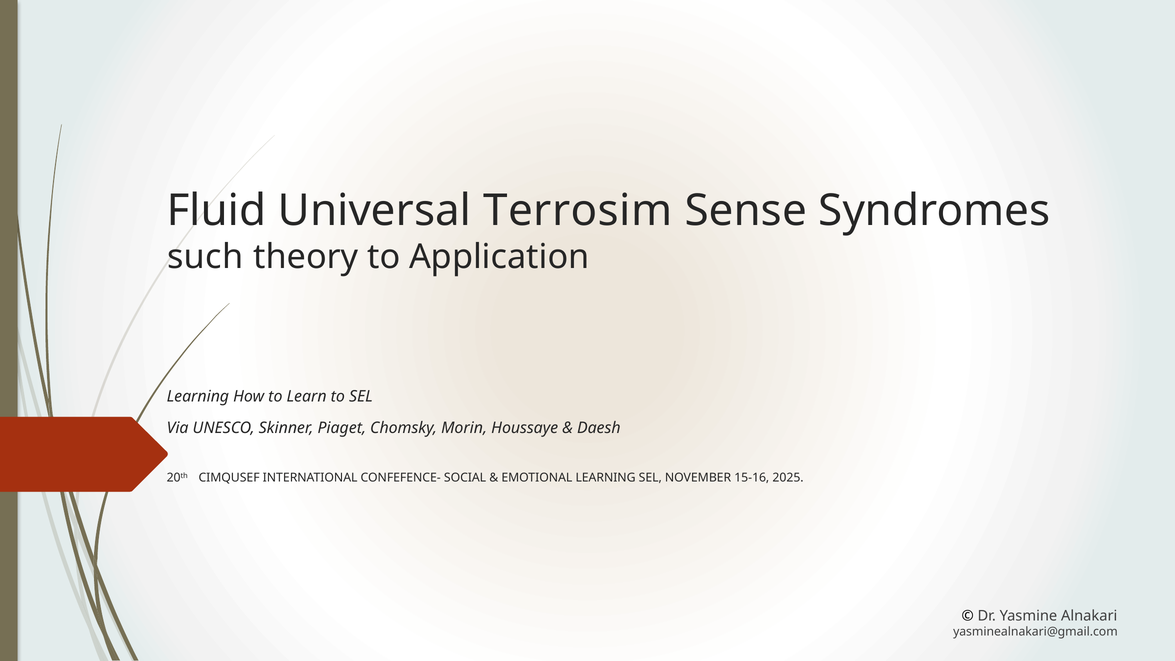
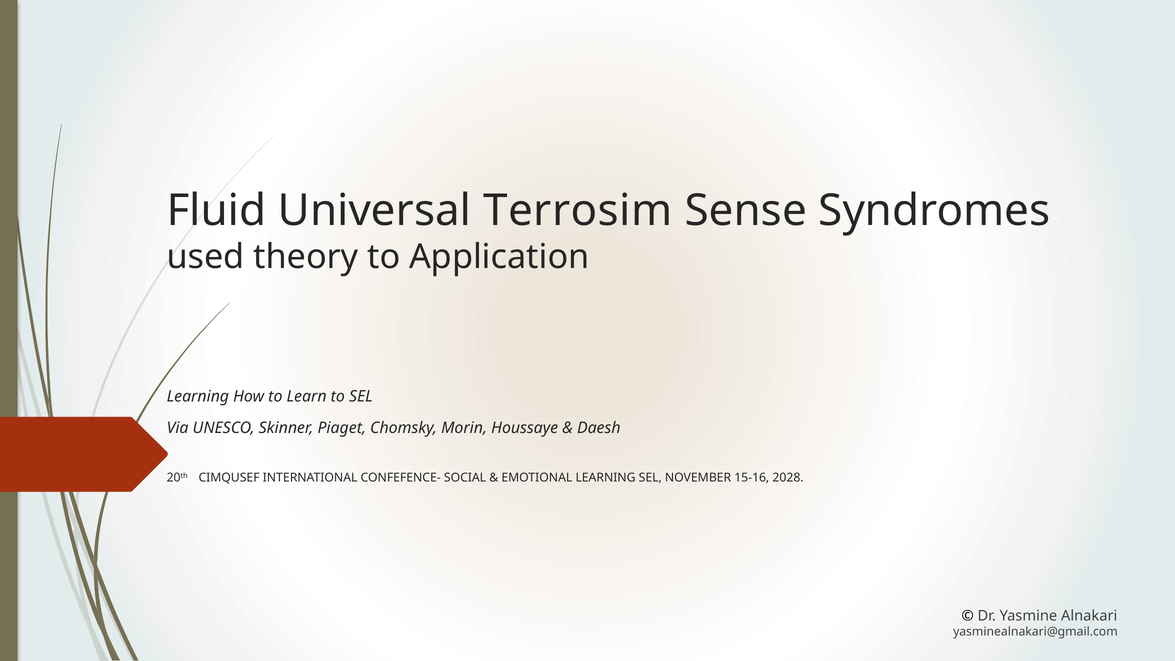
such: such -> used
2025: 2025 -> 2028
